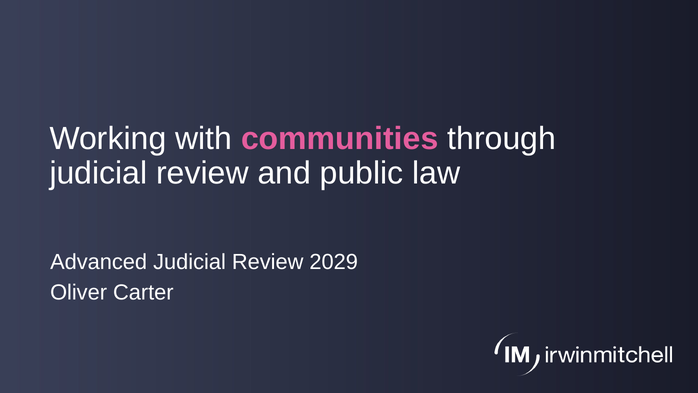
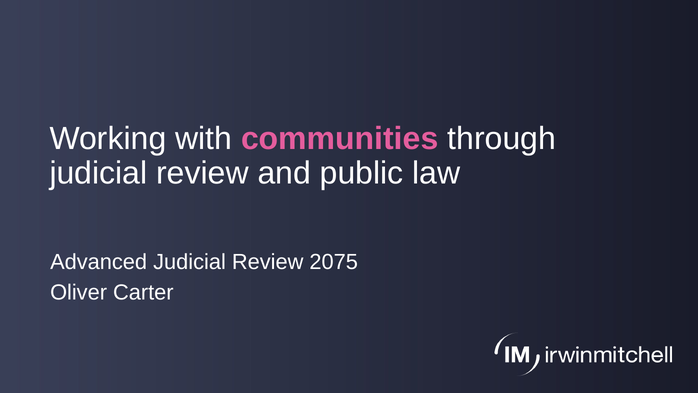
2029: 2029 -> 2075
